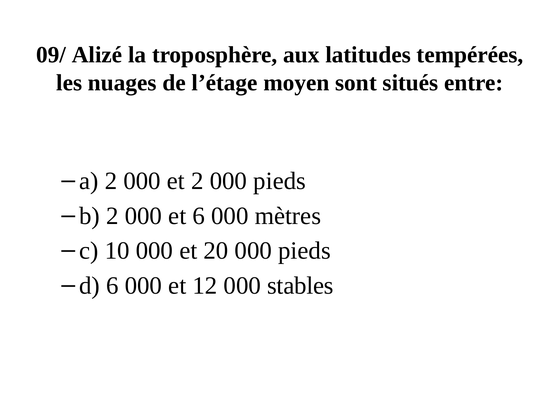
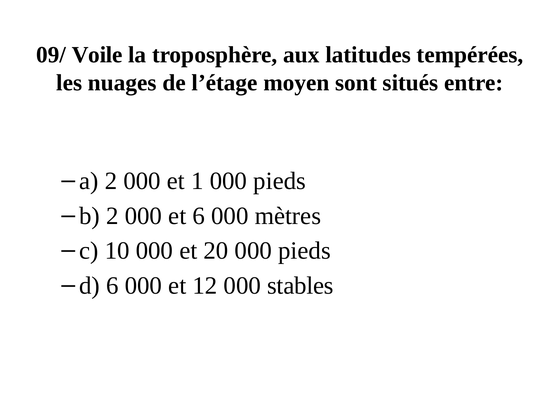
Alizé: Alizé -> Voile
et 2: 2 -> 1
